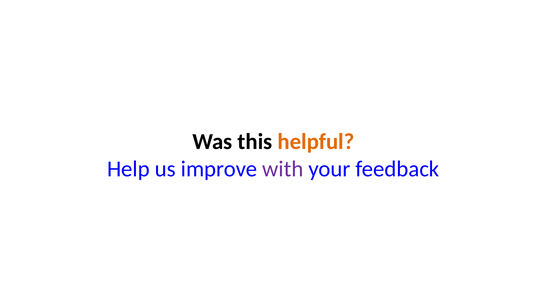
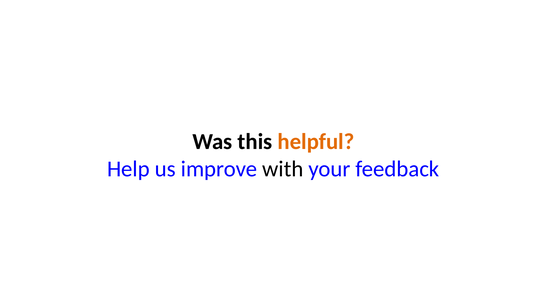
with colour: purple -> black
